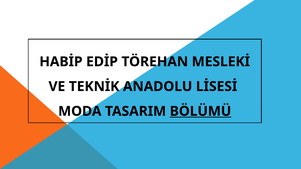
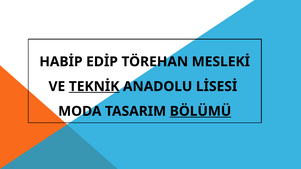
TEKNİK underline: none -> present
